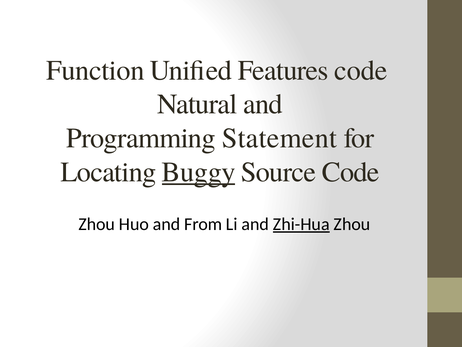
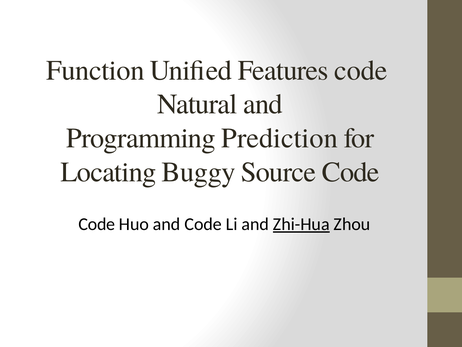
Statement: Statement -> Prediction
Buggy underline: present -> none
Zhou at (97, 224): Zhou -> Code
and From: From -> Code
